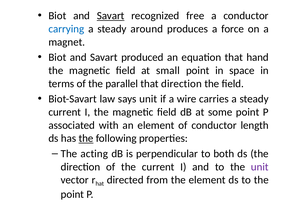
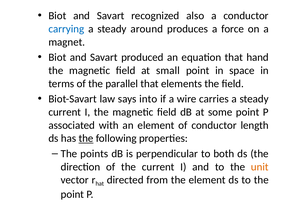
Savart at (111, 16) underline: present -> none
free: free -> also
that direction: direction -> elements
says unit: unit -> into
acting: acting -> points
unit at (260, 167) colour: purple -> orange
